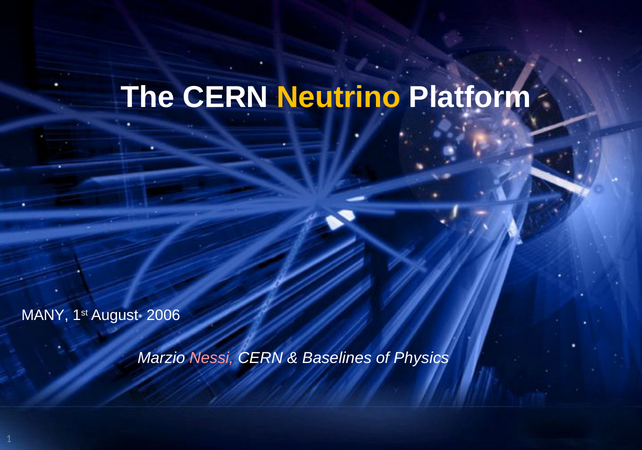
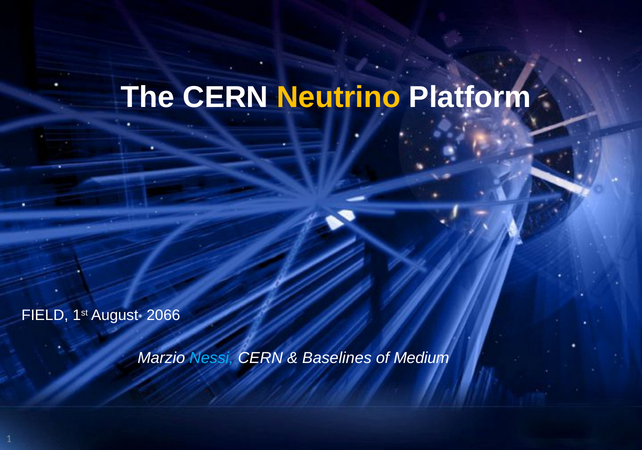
MANY: MANY -> FIELD
2006: 2006 -> 2066
Nessi colour: pink -> light blue
Physics: Physics -> Medium
